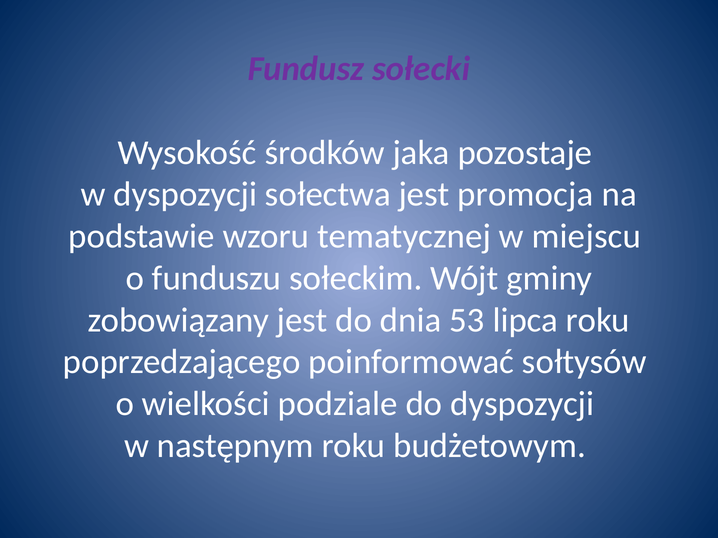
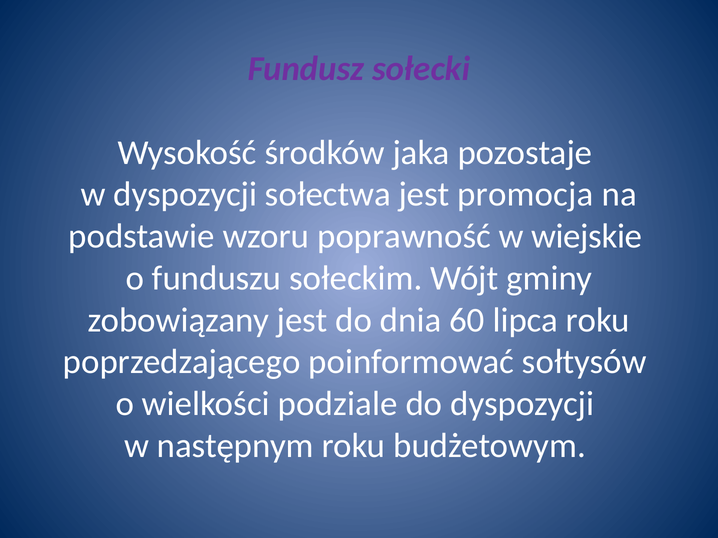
tematycznej: tematycznej -> poprawność
miejscu: miejscu -> wiejskie
53: 53 -> 60
